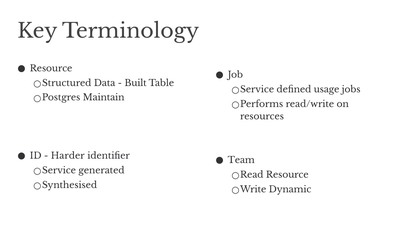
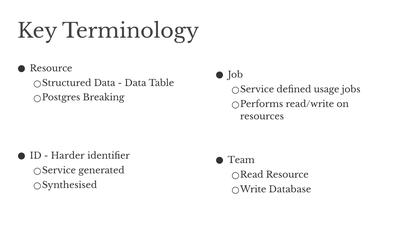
Built at (136, 83): Built -> Data
Maintain: Maintain -> Breaking
Dynamic: Dynamic -> Database
